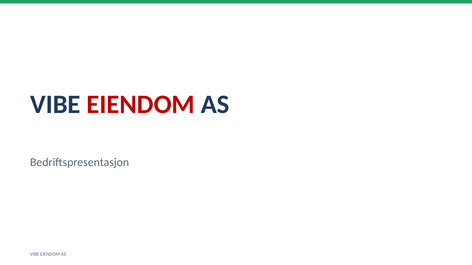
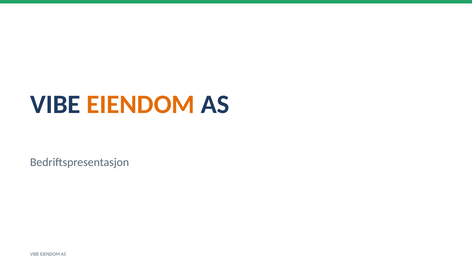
EIENDOM at (141, 105) colour: red -> orange
